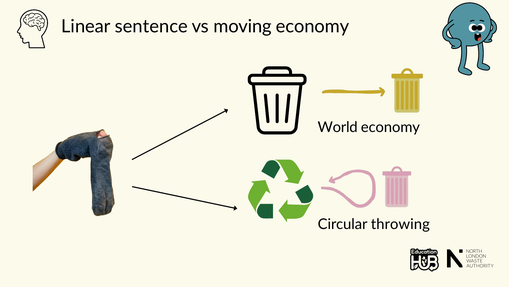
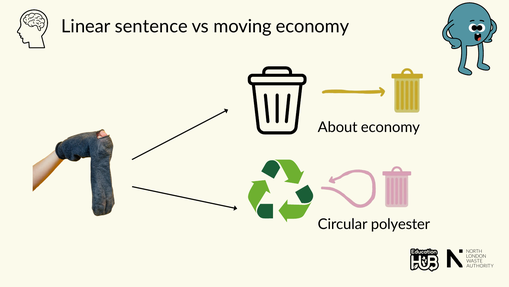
World: World -> About
throwing: throwing -> polyester
